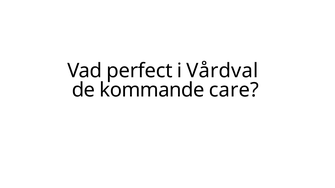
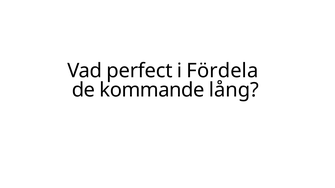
Vårdval: Vårdval -> Fördela
care: care -> lång
